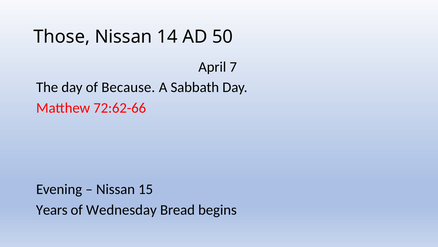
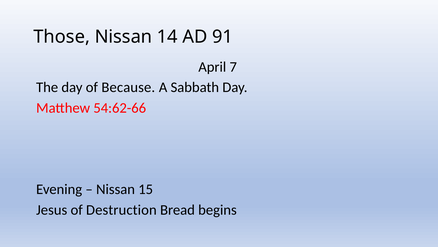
50: 50 -> 91
72:62-66: 72:62-66 -> 54:62-66
Years: Years -> Jesus
Wednesday: Wednesday -> Destruction
